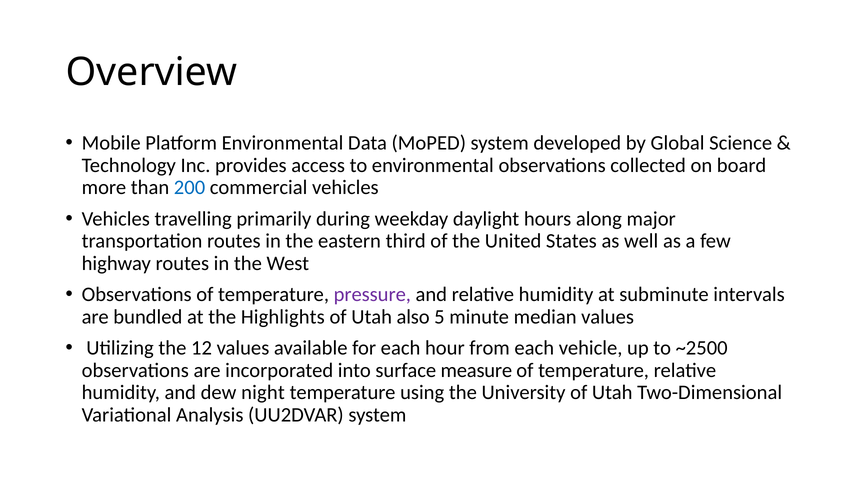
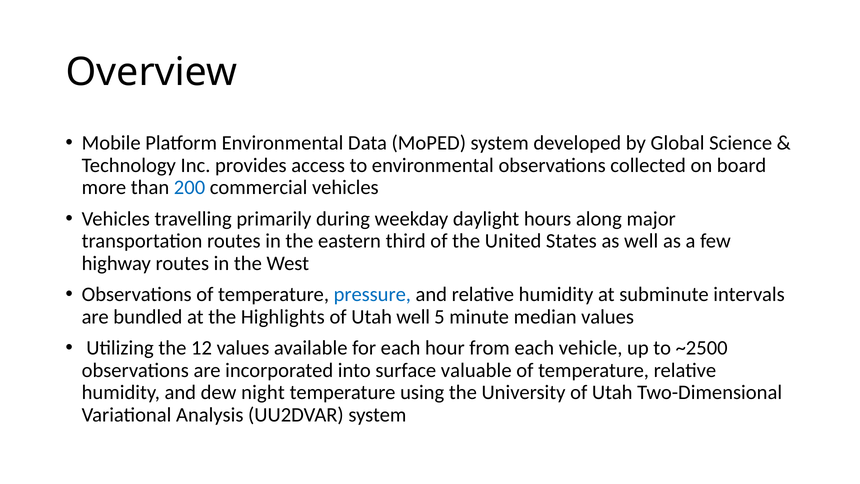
pressure colour: purple -> blue
Utah also: also -> well
measure: measure -> valuable
